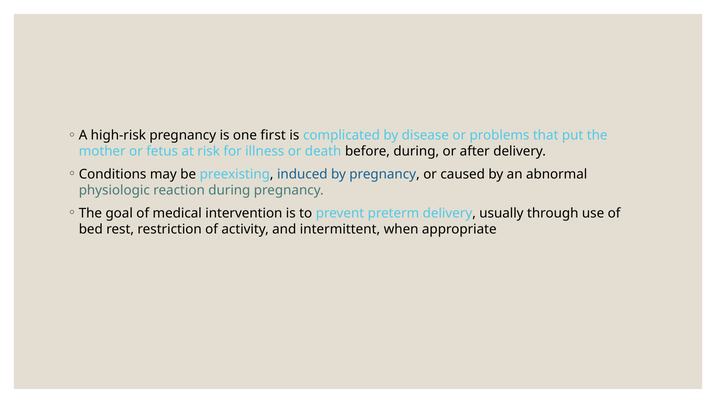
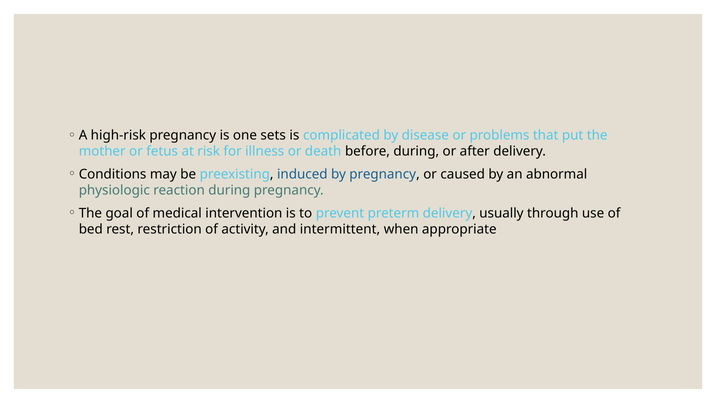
first: first -> sets
